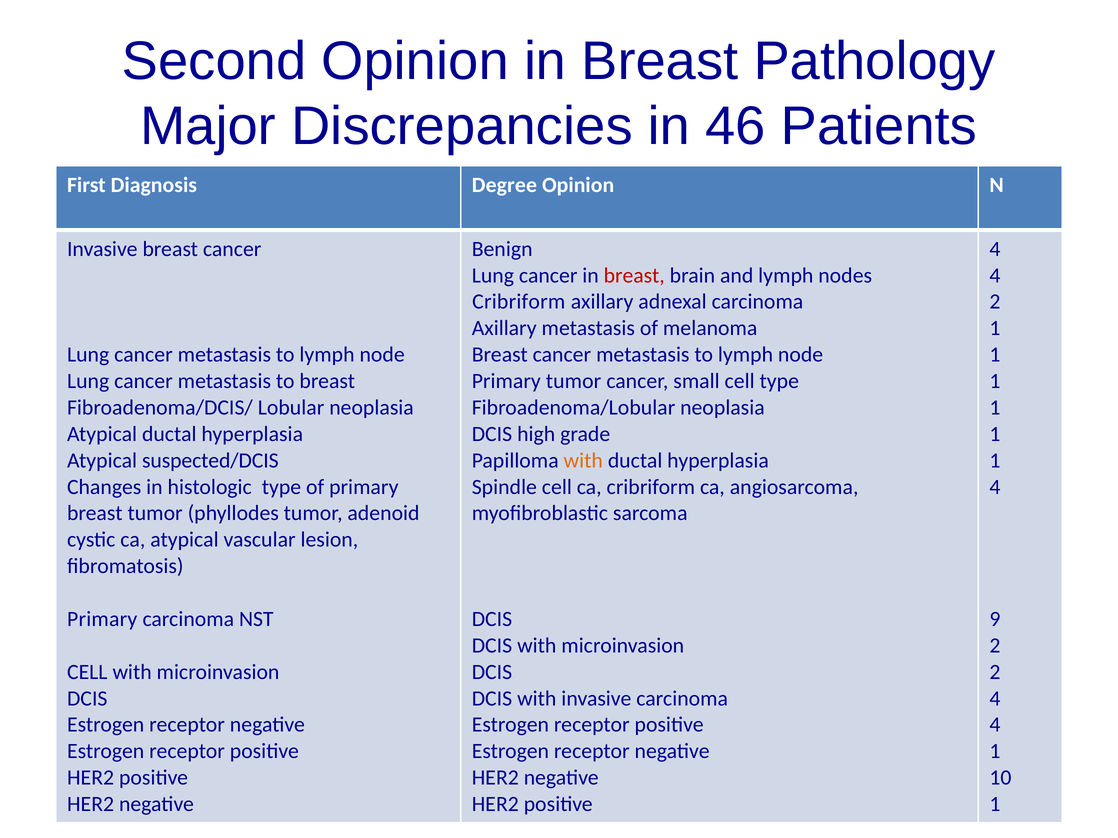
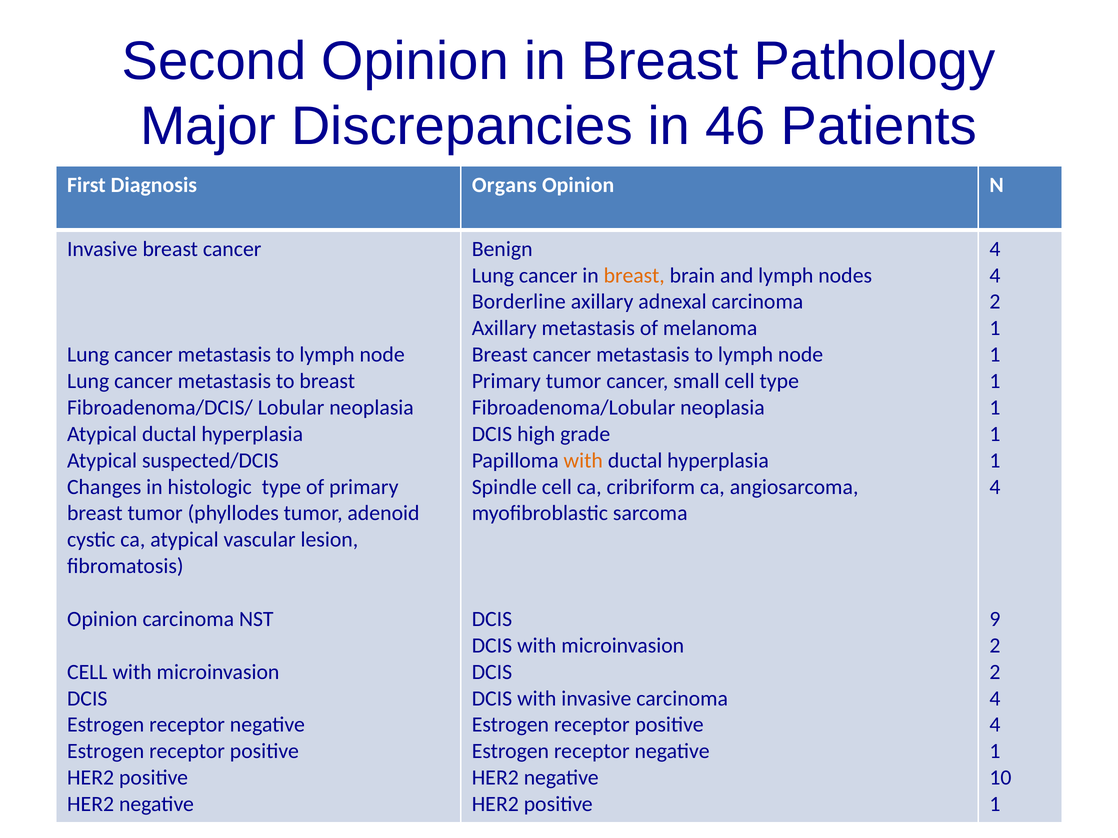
Degree: Degree -> Organs
breast at (634, 275) colour: red -> orange
Cribriform at (519, 302): Cribriform -> Borderline
Primary at (102, 619): Primary -> Opinion
